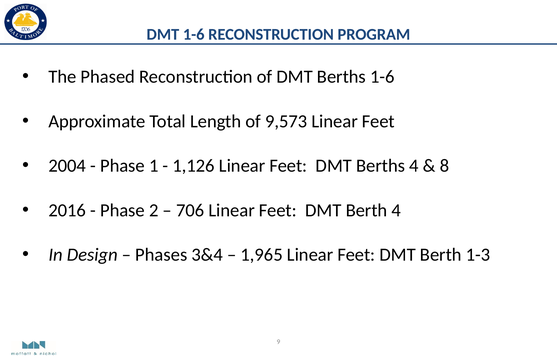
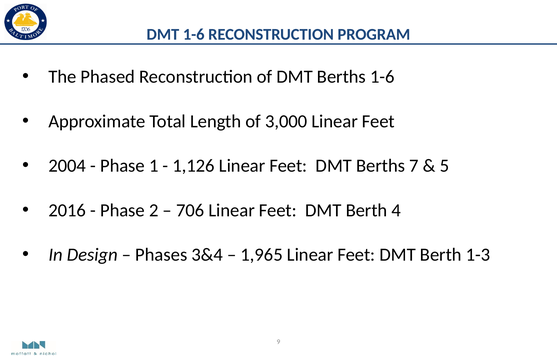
9,573: 9,573 -> 3,000
Berths 4: 4 -> 7
8: 8 -> 5
